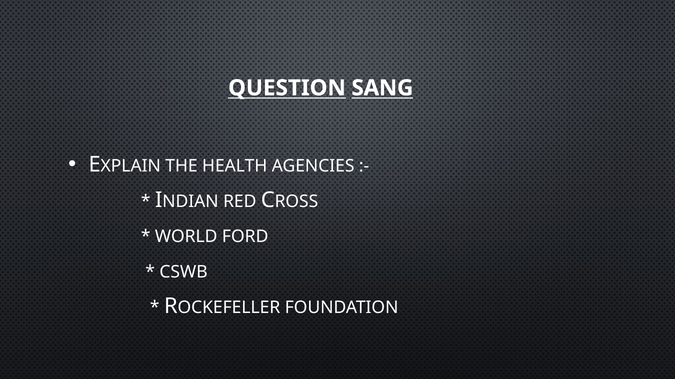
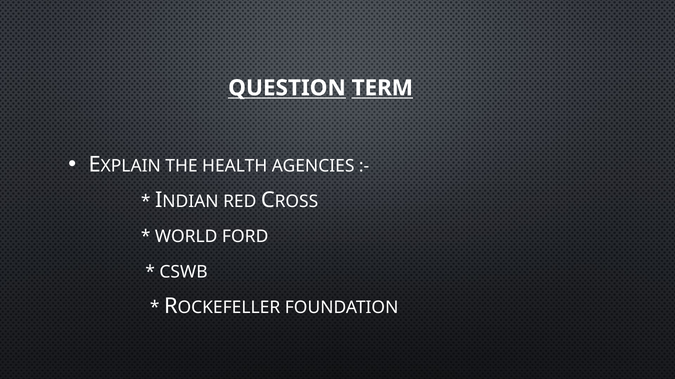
SANG: SANG -> TERM
